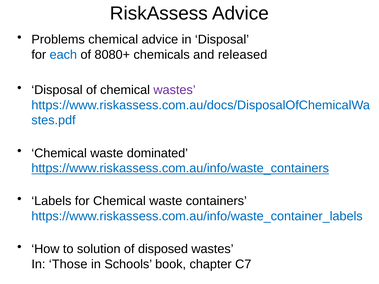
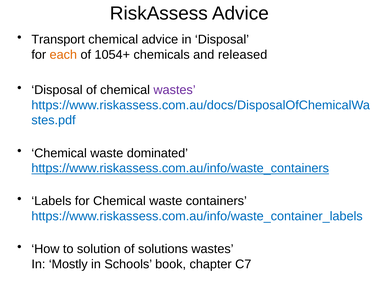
Problems: Problems -> Transport
each colour: blue -> orange
8080+: 8080+ -> 1054+
disposed: disposed -> solutions
Those: Those -> Mostly
